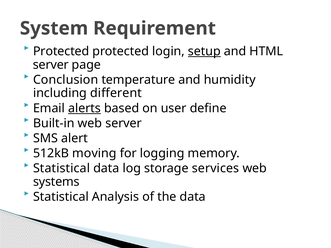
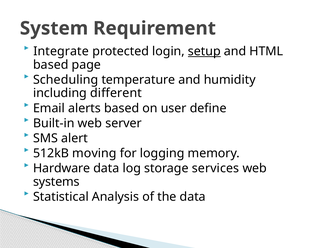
Protected at (61, 51): Protected -> Integrate
server at (51, 65): server -> based
Conclusion: Conclusion -> Scheduling
alerts underline: present -> none
Statistical at (62, 169): Statistical -> Hardware
